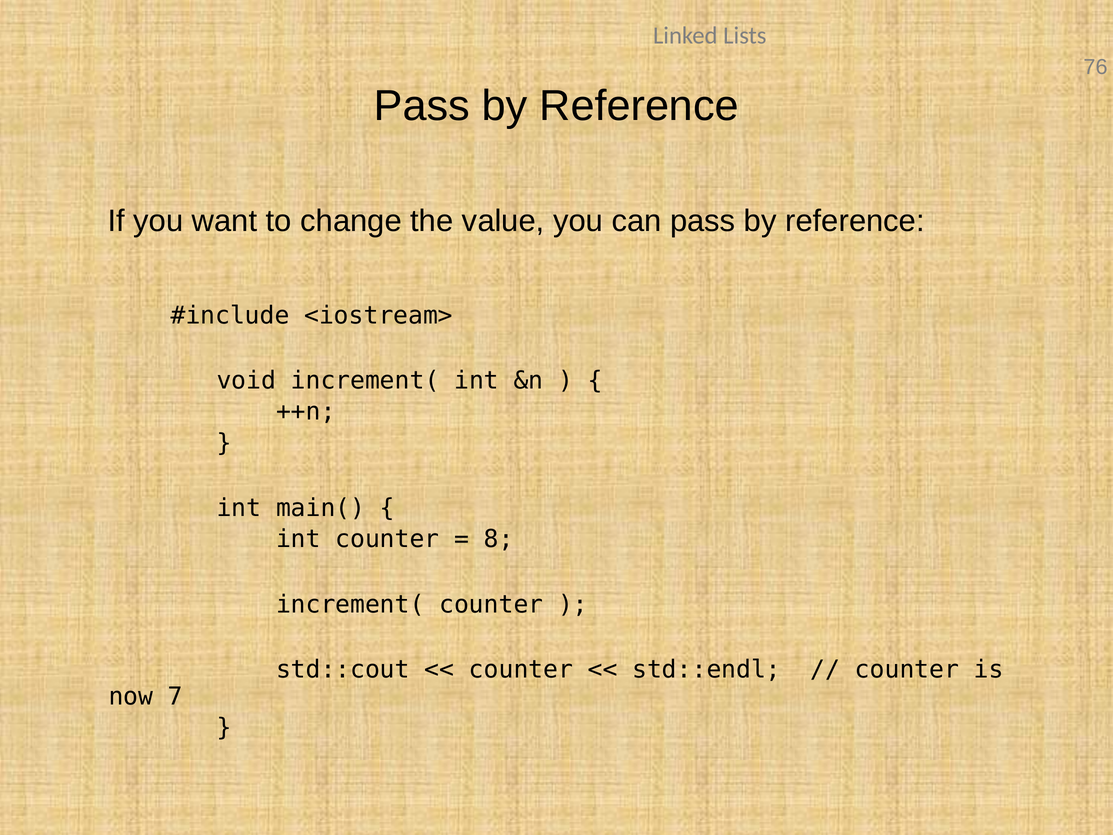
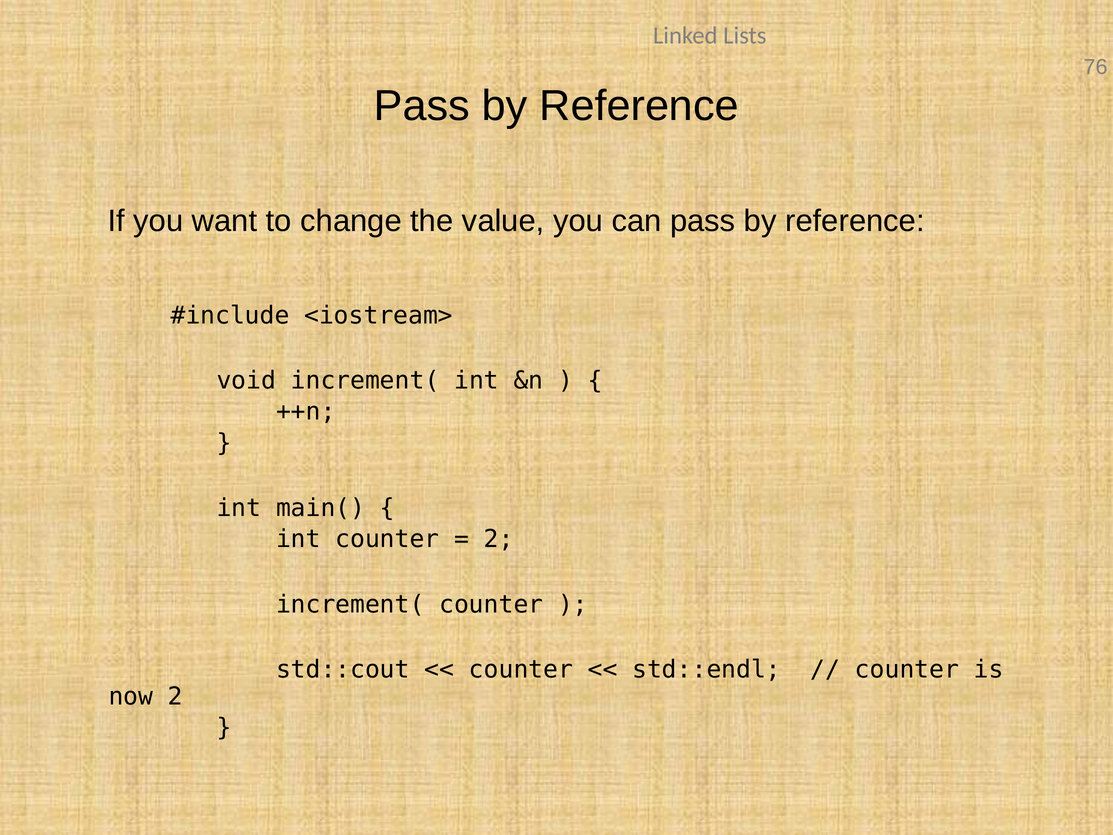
8 at (499, 539): 8 -> 2
now 7: 7 -> 2
